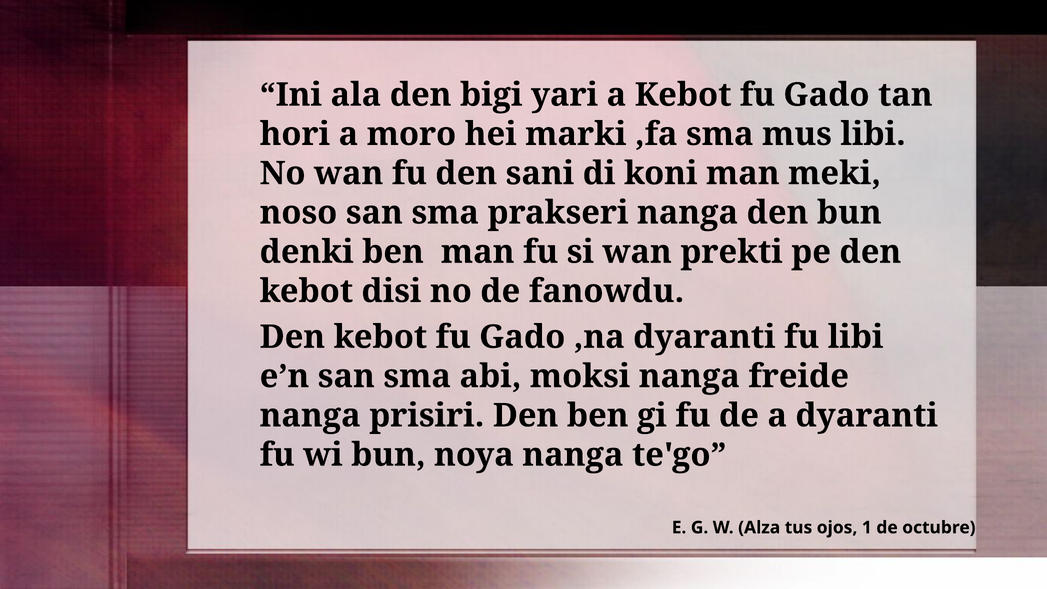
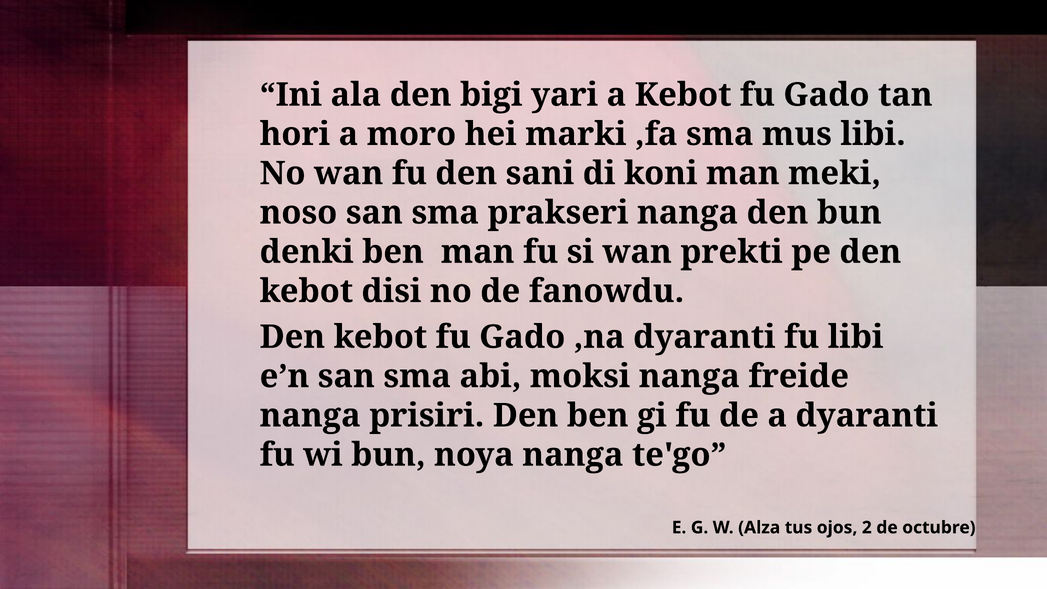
1: 1 -> 2
